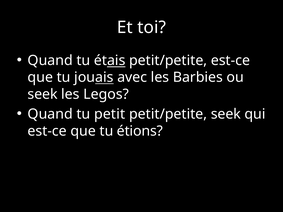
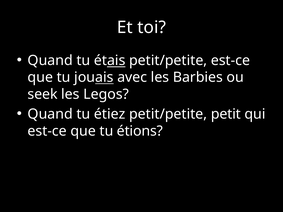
petit: petit -> étiez
petit/petite seek: seek -> petit
